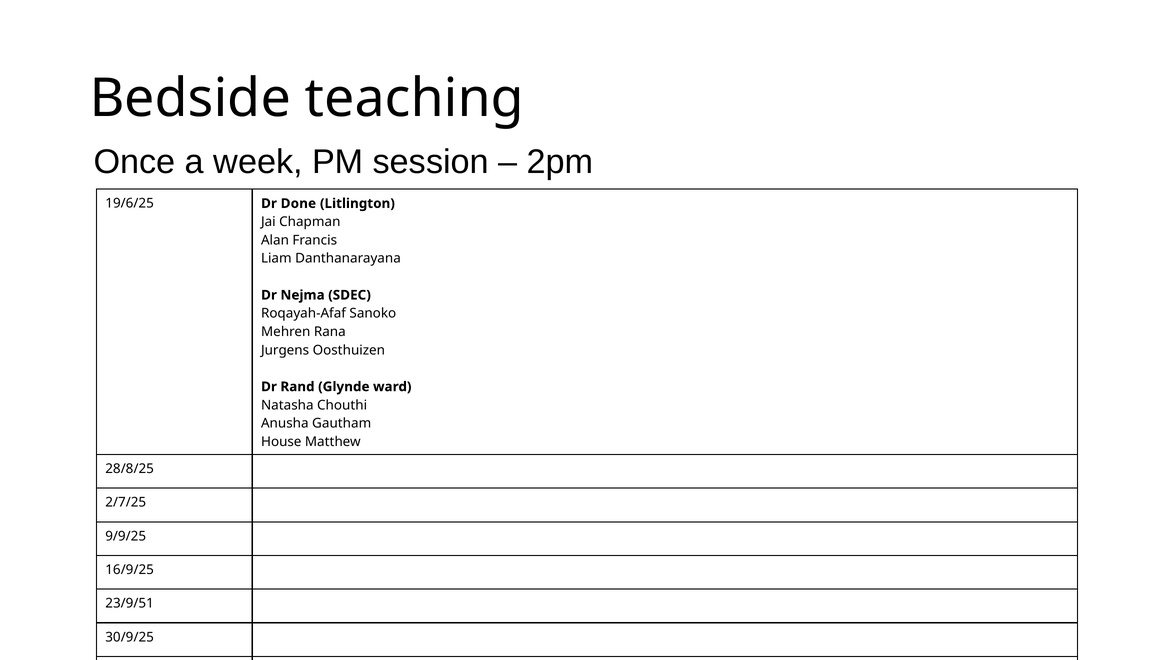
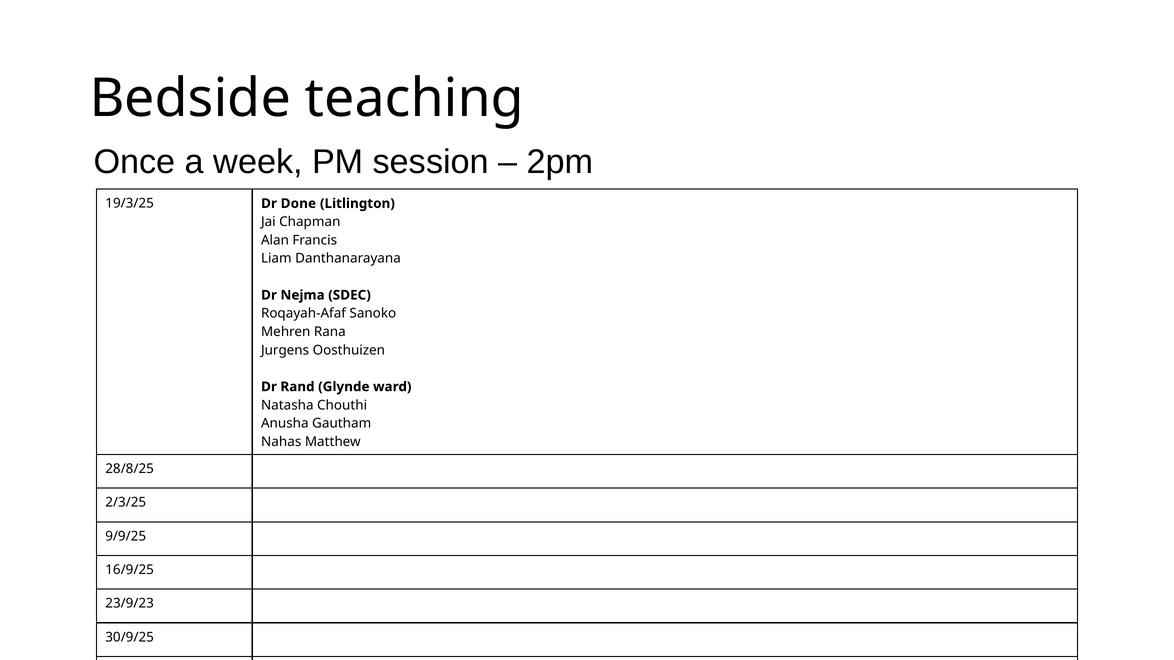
19/6/25: 19/6/25 -> 19/3/25
House: House -> Nahas
2/7/25: 2/7/25 -> 2/3/25
23/9/51: 23/9/51 -> 23/9/23
